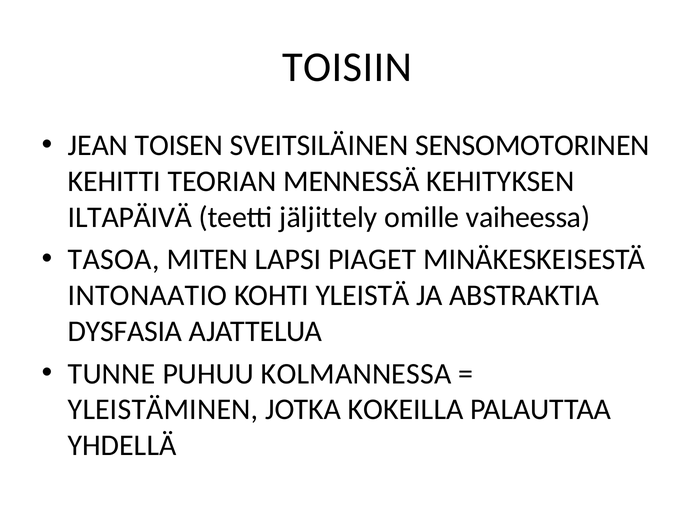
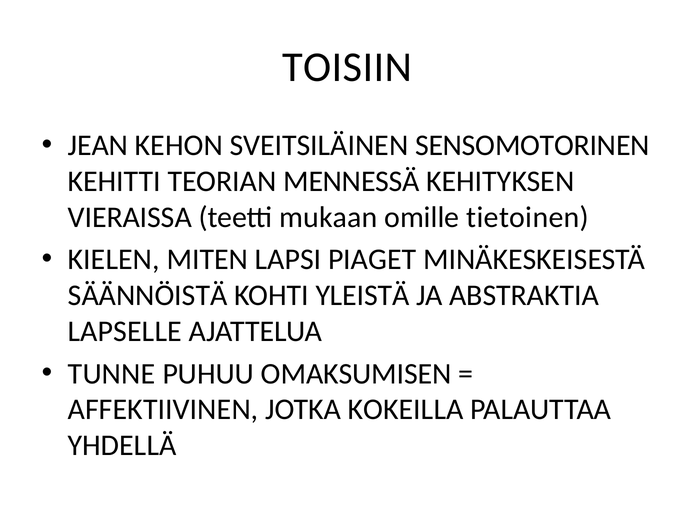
TOISEN: TOISEN -> KEHON
ILTAPÄIVÄ: ILTAPÄIVÄ -> VIERAISSA
jäljittely: jäljittely -> mukaan
vaiheessa: vaiheessa -> tietoinen
TASOA: TASOA -> KIELEN
INTONAATIO: INTONAATIO -> SÄÄNNÖISTÄ
DYSFASIA: DYSFASIA -> LAPSELLE
KOLMANNESSA: KOLMANNESSA -> OMAKSUMISEN
YLEISTÄMINEN: YLEISTÄMINEN -> AFFEKTIIVINEN
